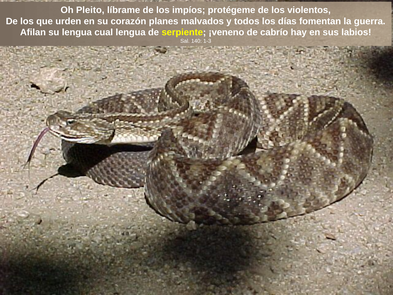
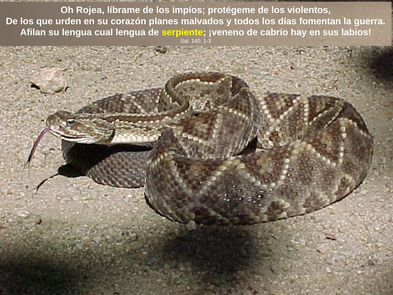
Pleito: Pleito -> Rojea
